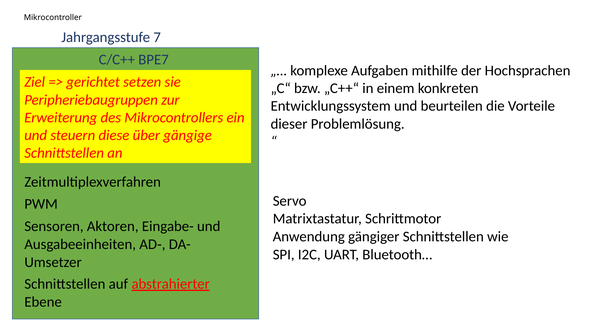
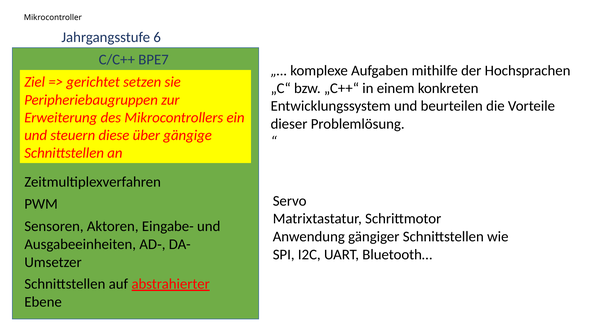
7: 7 -> 6
